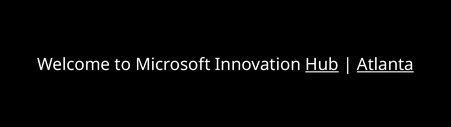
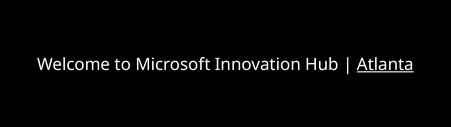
Hub underline: present -> none
